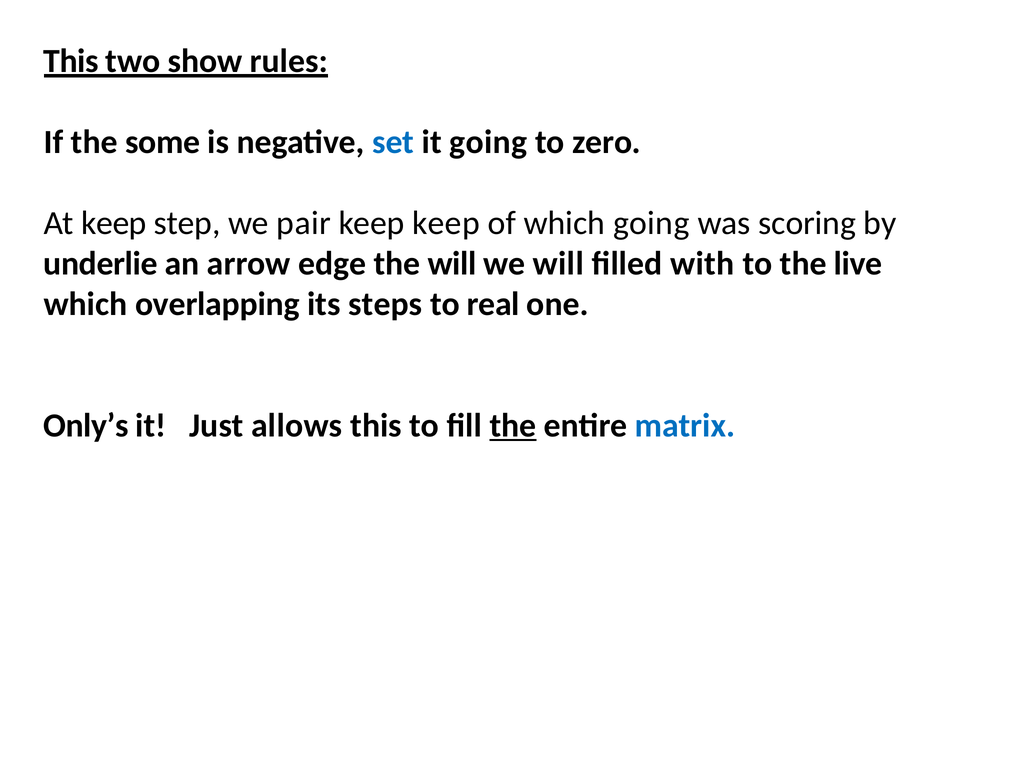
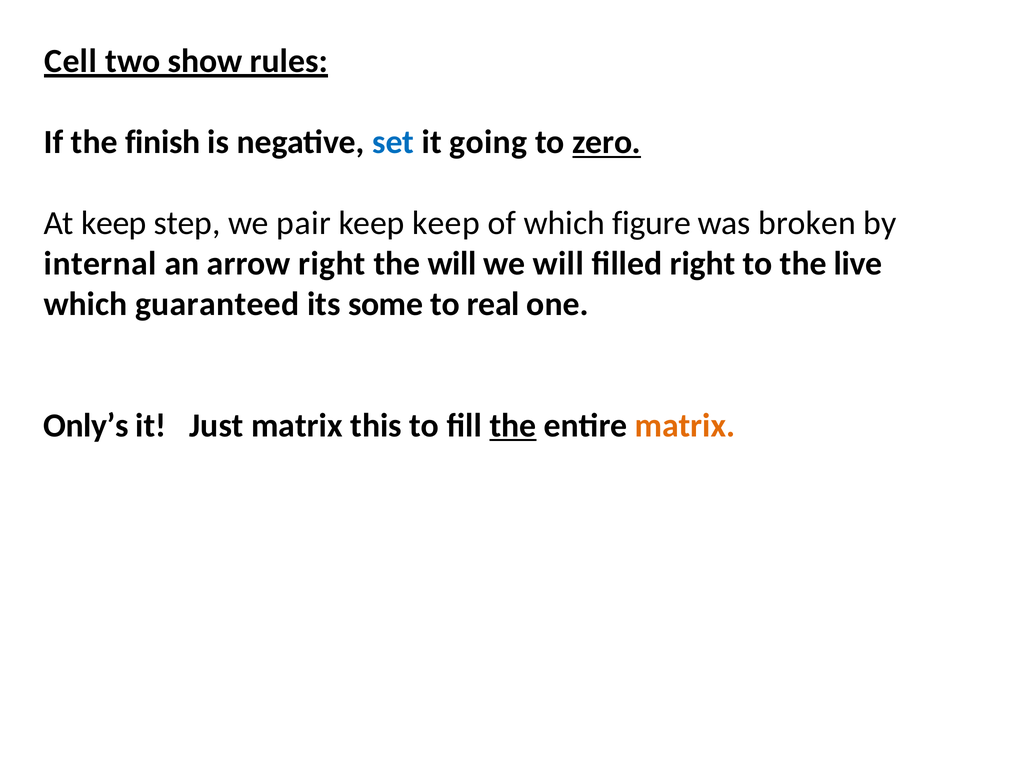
This at (71, 61): This -> Cell
some: some -> finish
zero underline: none -> present
which going: going -> figure
scoring: scoring -> broken
underlie: underlie -> internal
arrow edge: edge -> right
filled with: with -> right
overlapping: overlapping -> guaranteed
steps: steps -> some
Just allows: allows -> matrix
matrix at (685, 426) colour: blue -> orange
